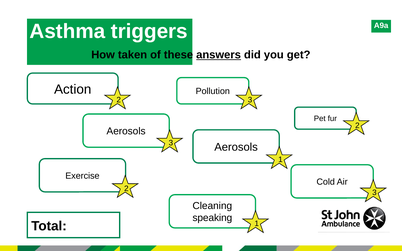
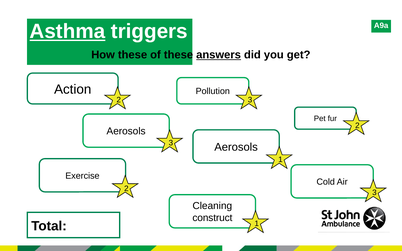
Asthma underline: none -> present
How taken: taken -> these
speaking: speaking -> construct
